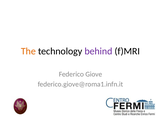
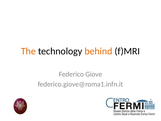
behind colour: purple -> orange
